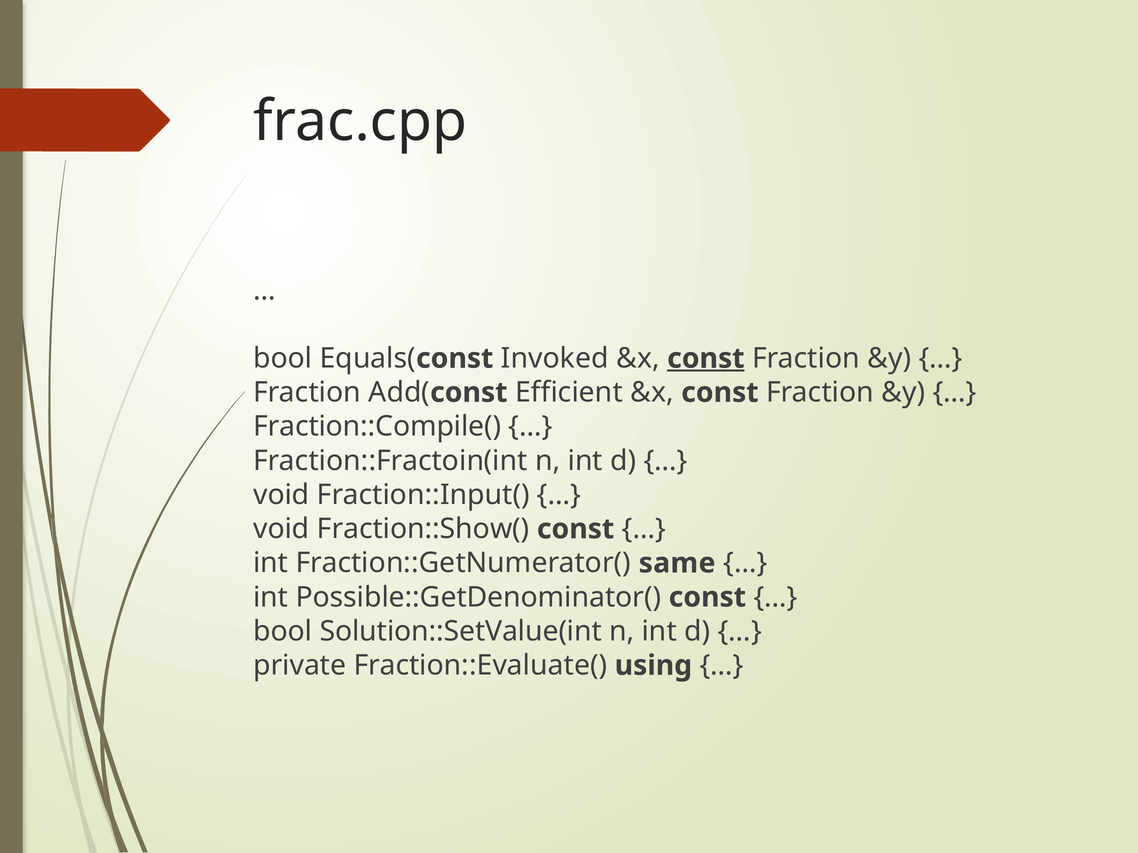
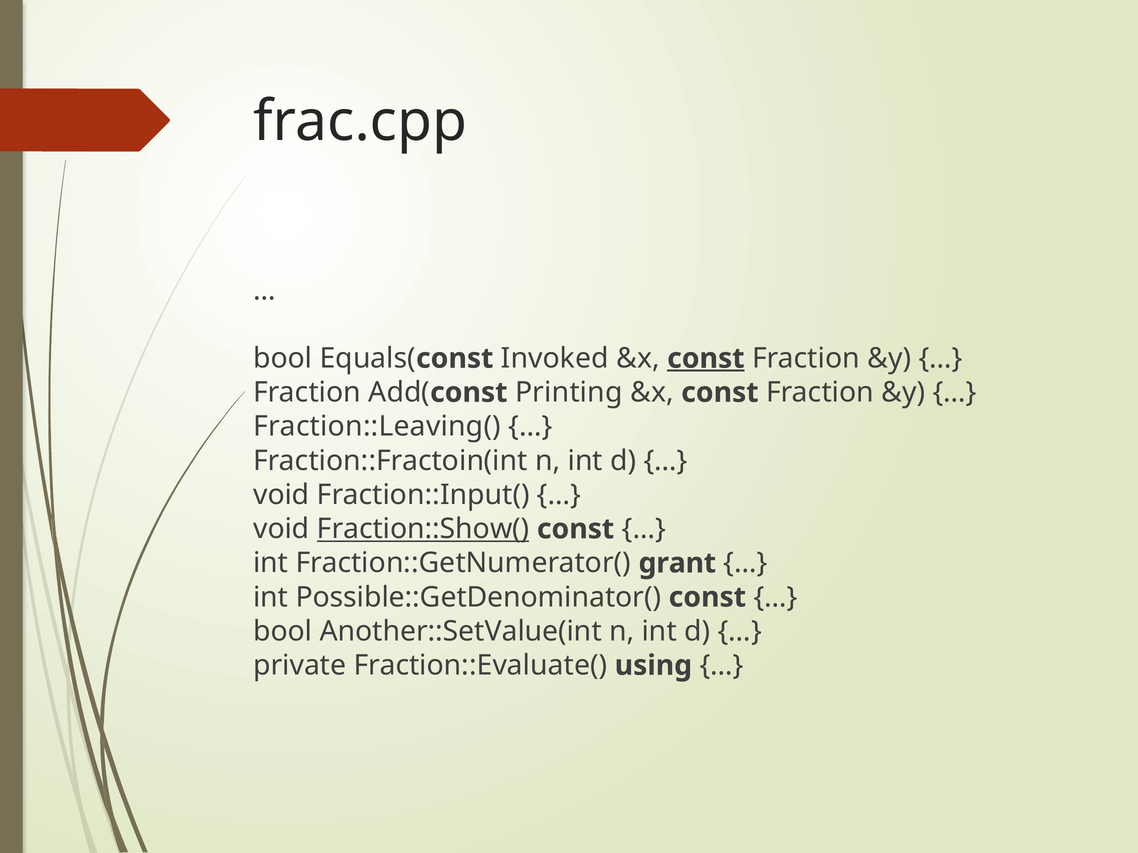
Efficient: Efficient -> Printing
Fraction::Compile(: Fraction::Compile( -> Fraction::Leaving(
Fraction::Show( underline: none -> present
same: same -> grant
Solution::SetValue(int: Solution::SetValue(int -> Another::SetValue(int
